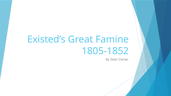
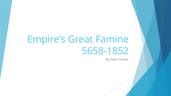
Existed’s: Existed’s -> Empire’s
1805-1852: 1805-1852 -> 5658-1852
